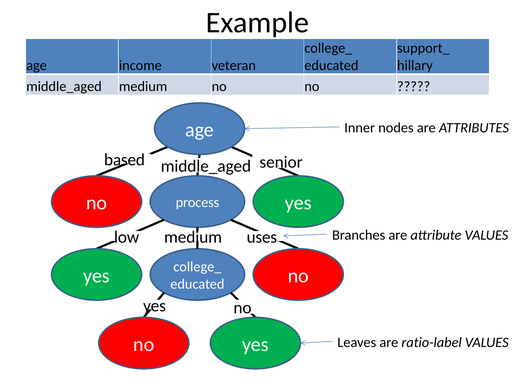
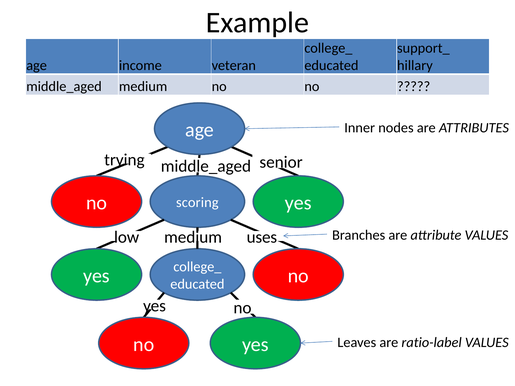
based: based -> trying
process: process -> scoring
